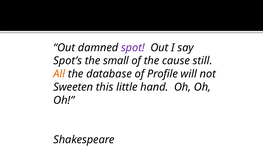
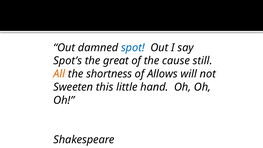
spot colour: purple -> blue
small: small -> great
database: database -> shortness
Profile: Profile -> Allows
